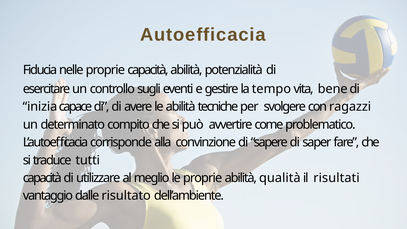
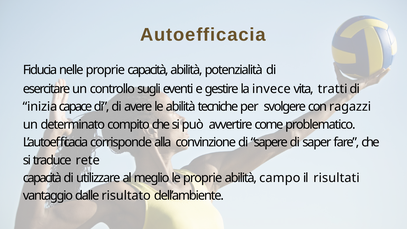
tempo: tempo -> invece
bene: bene -> tratti
tutti: tutti -> rete
qualità: qualità -> campo
